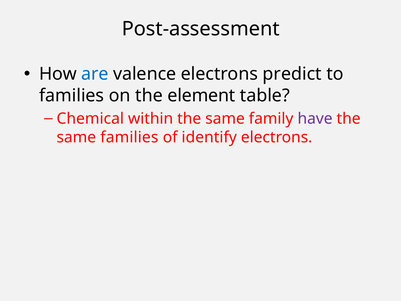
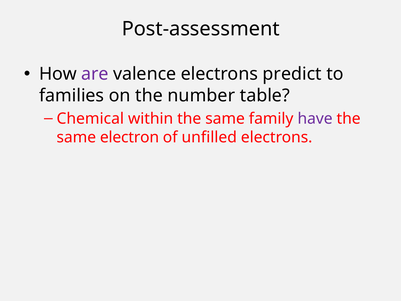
are colour: blue -> purple
element: element -> number
same families: families -> electron
identify: identify -> unfilled
